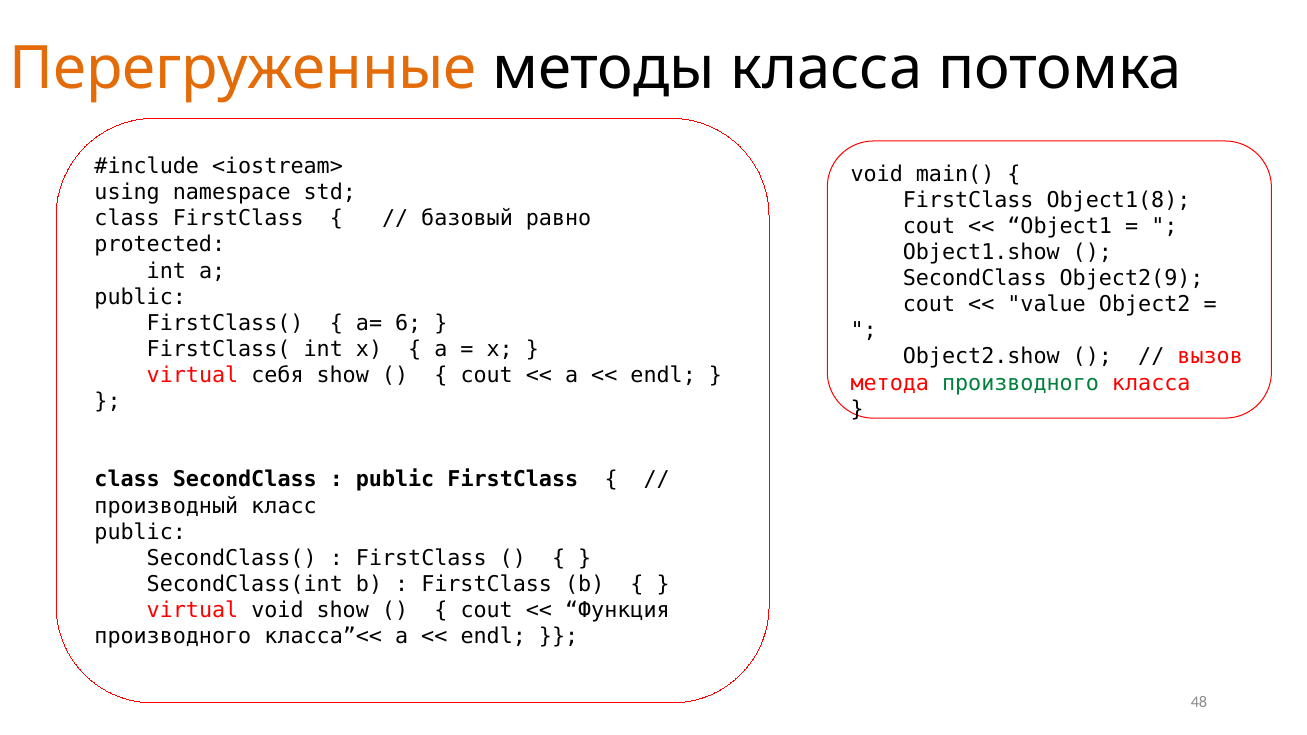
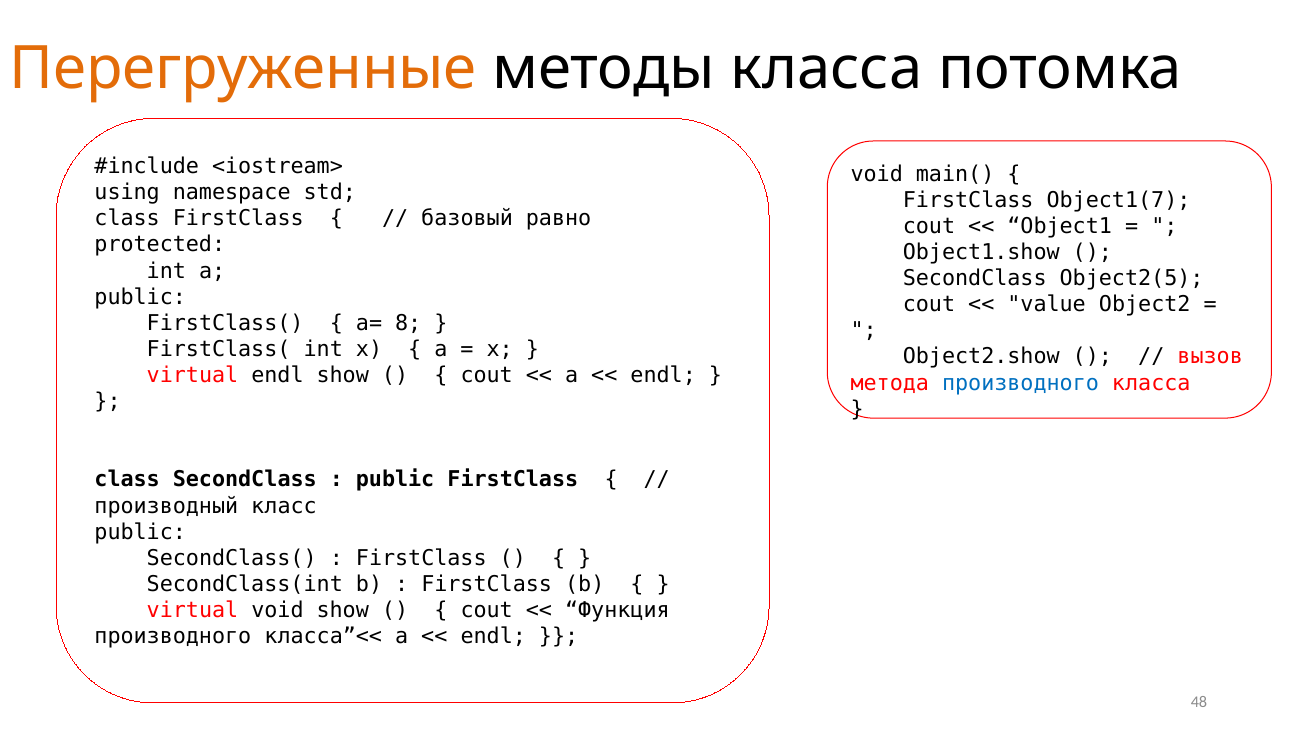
Object1(8: Object1(8 -> Object1(7
Object2(9: Object2(9 -> Object2(5
6: 6 -> 8
virtual себя: себя -> endl
производного at (1020, 383) colour: green -> blue
